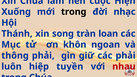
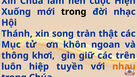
loan: loan -> thật
thông phải: phải -> khơi
các phải: phải -> trên
nhau colour: red -> orange
